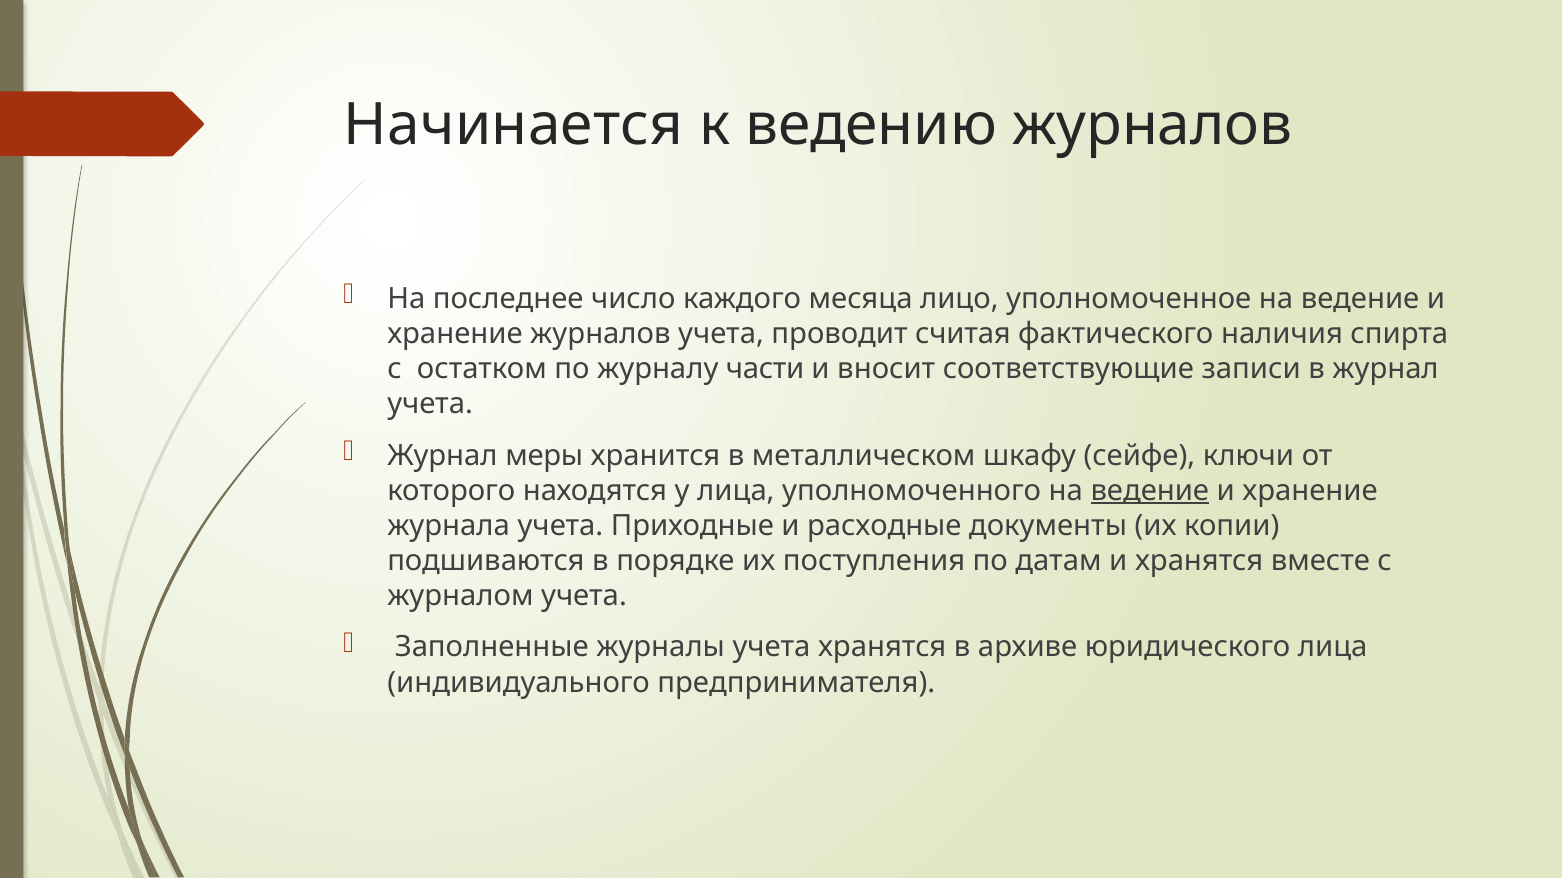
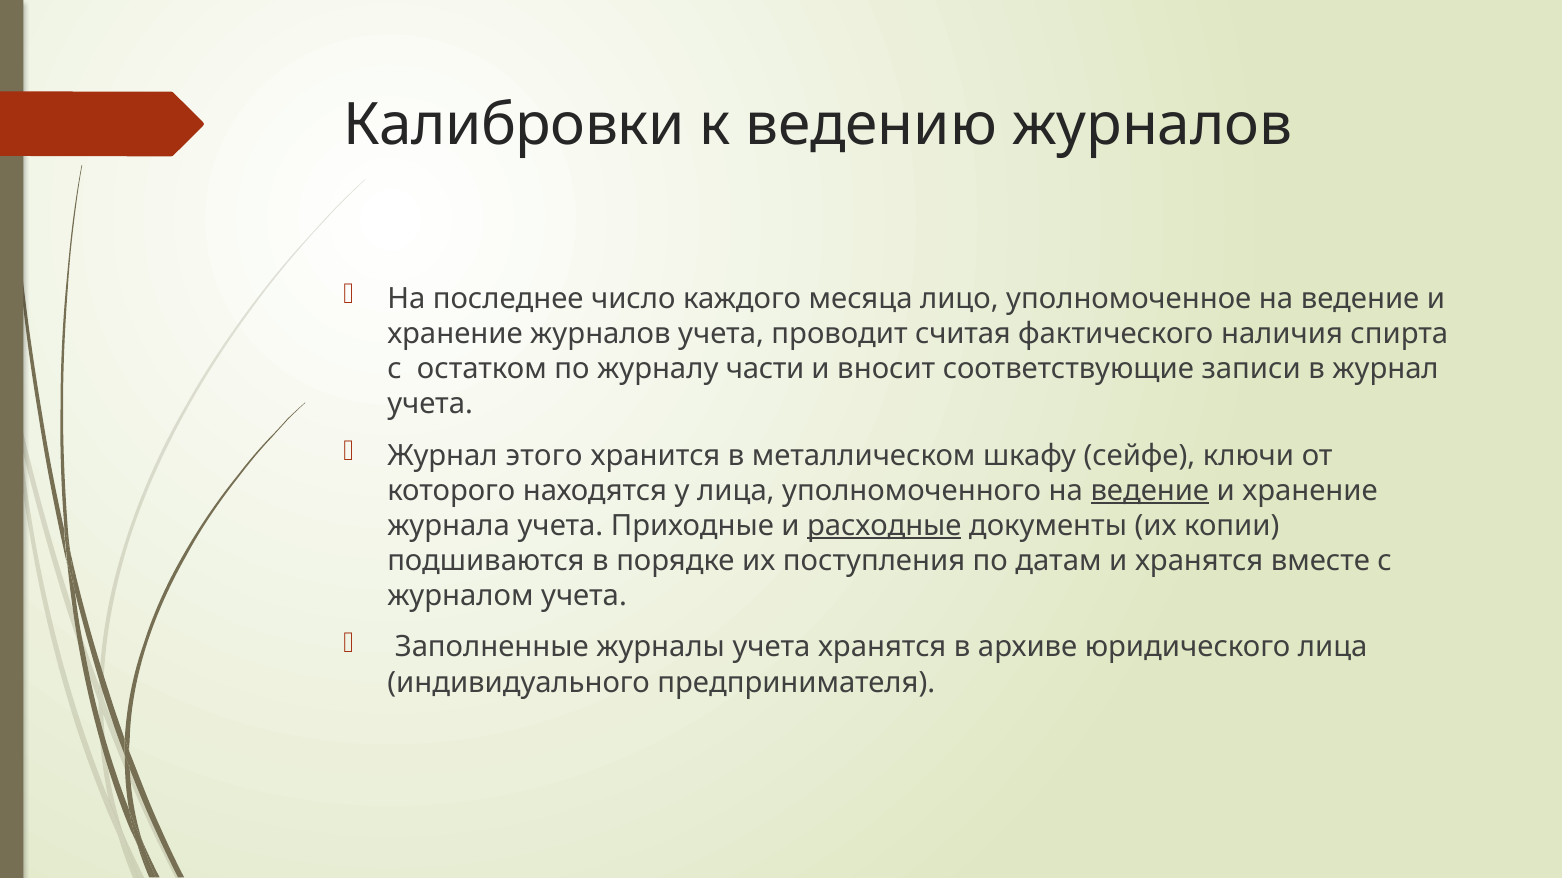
Начинается: Начинается -> Калибровки
меры: меры -> этого
расходные underline: none -> present
